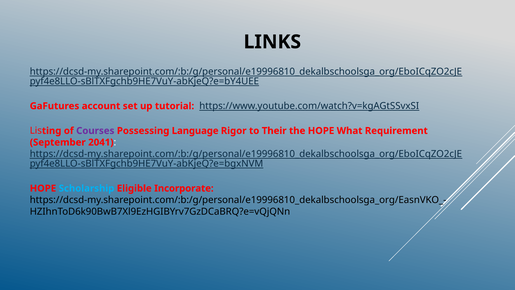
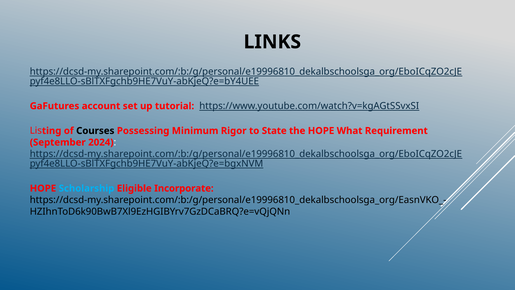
Courses colour: purple -> black
Language: Language -> Minimum
Their: Their -> State
2041: 2041 -> 2024
